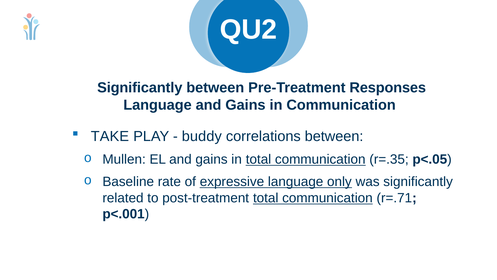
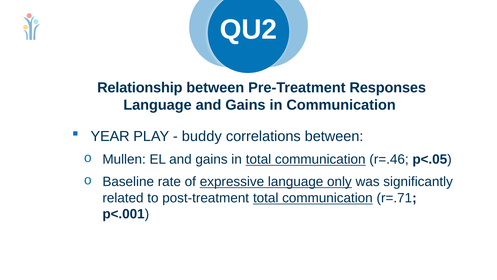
Significantly at (140, 88): Significantly -> Relationship
TAKE: TAKE -> YEAR
r=.35: r=.35 -> r=.46
